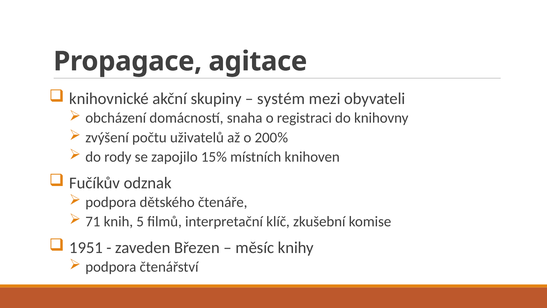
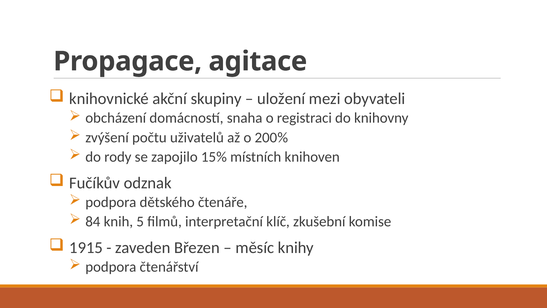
systém: systém -> uložení
71: 71 -> 84
1951: 1951 -> 1915
